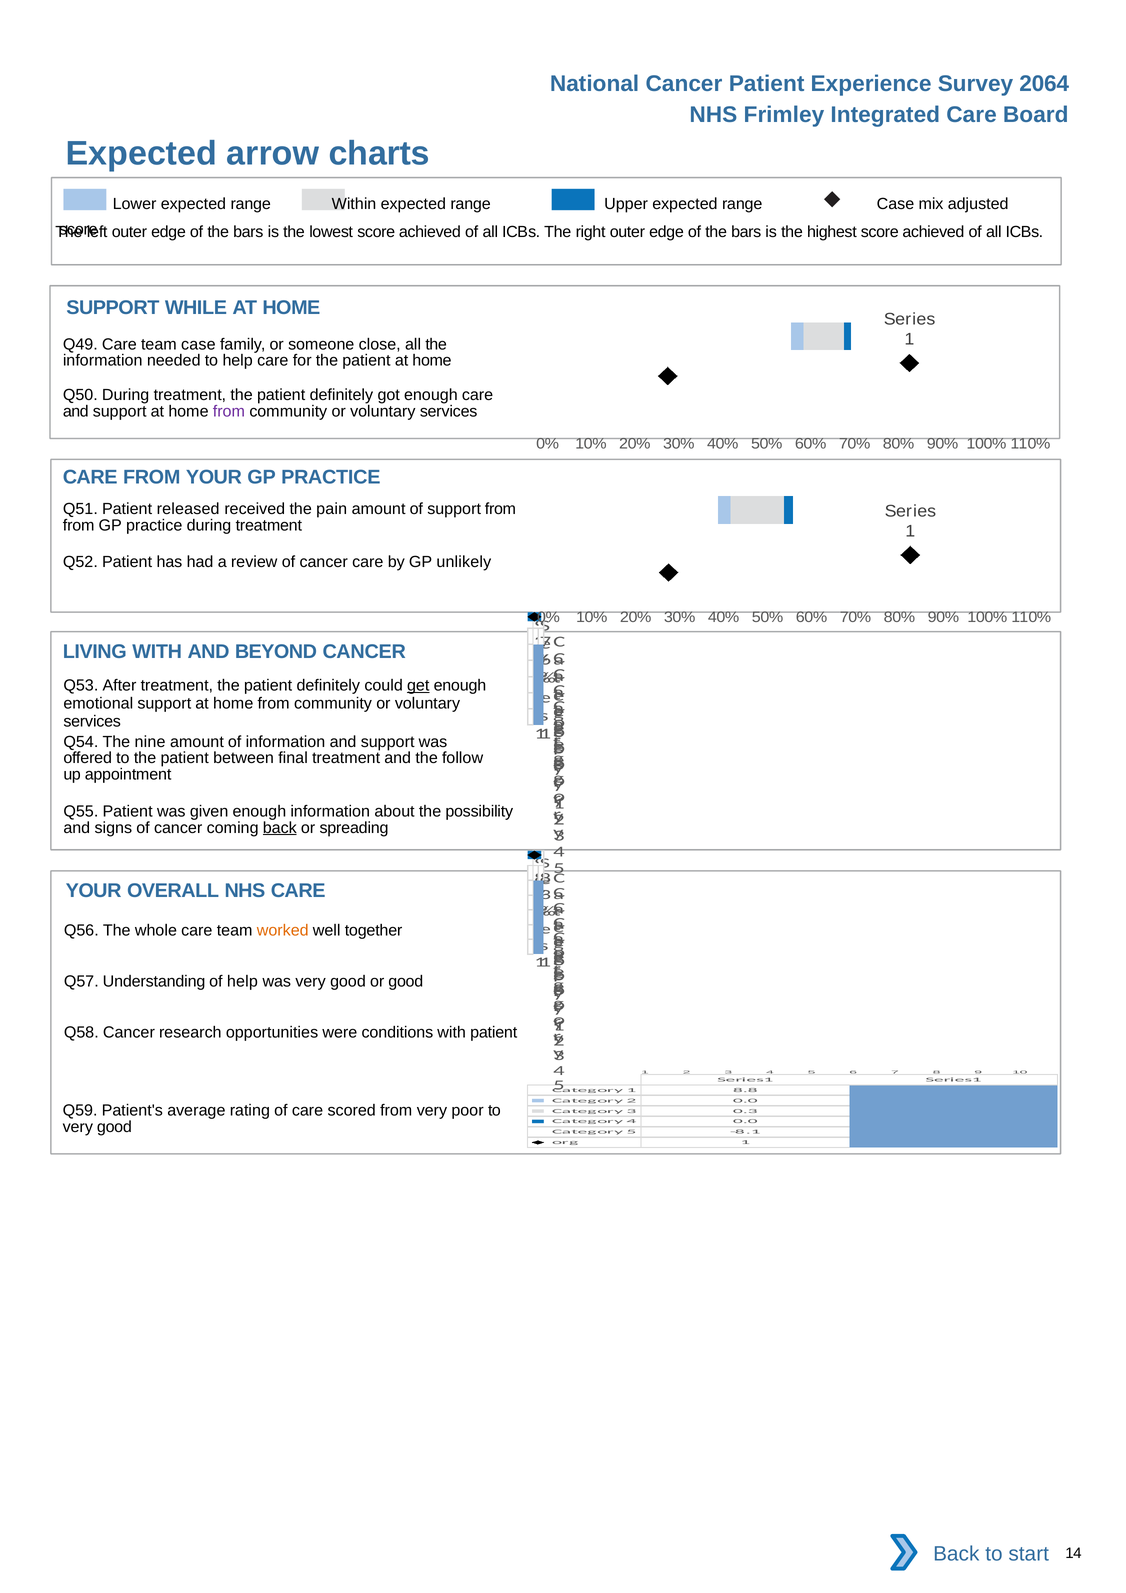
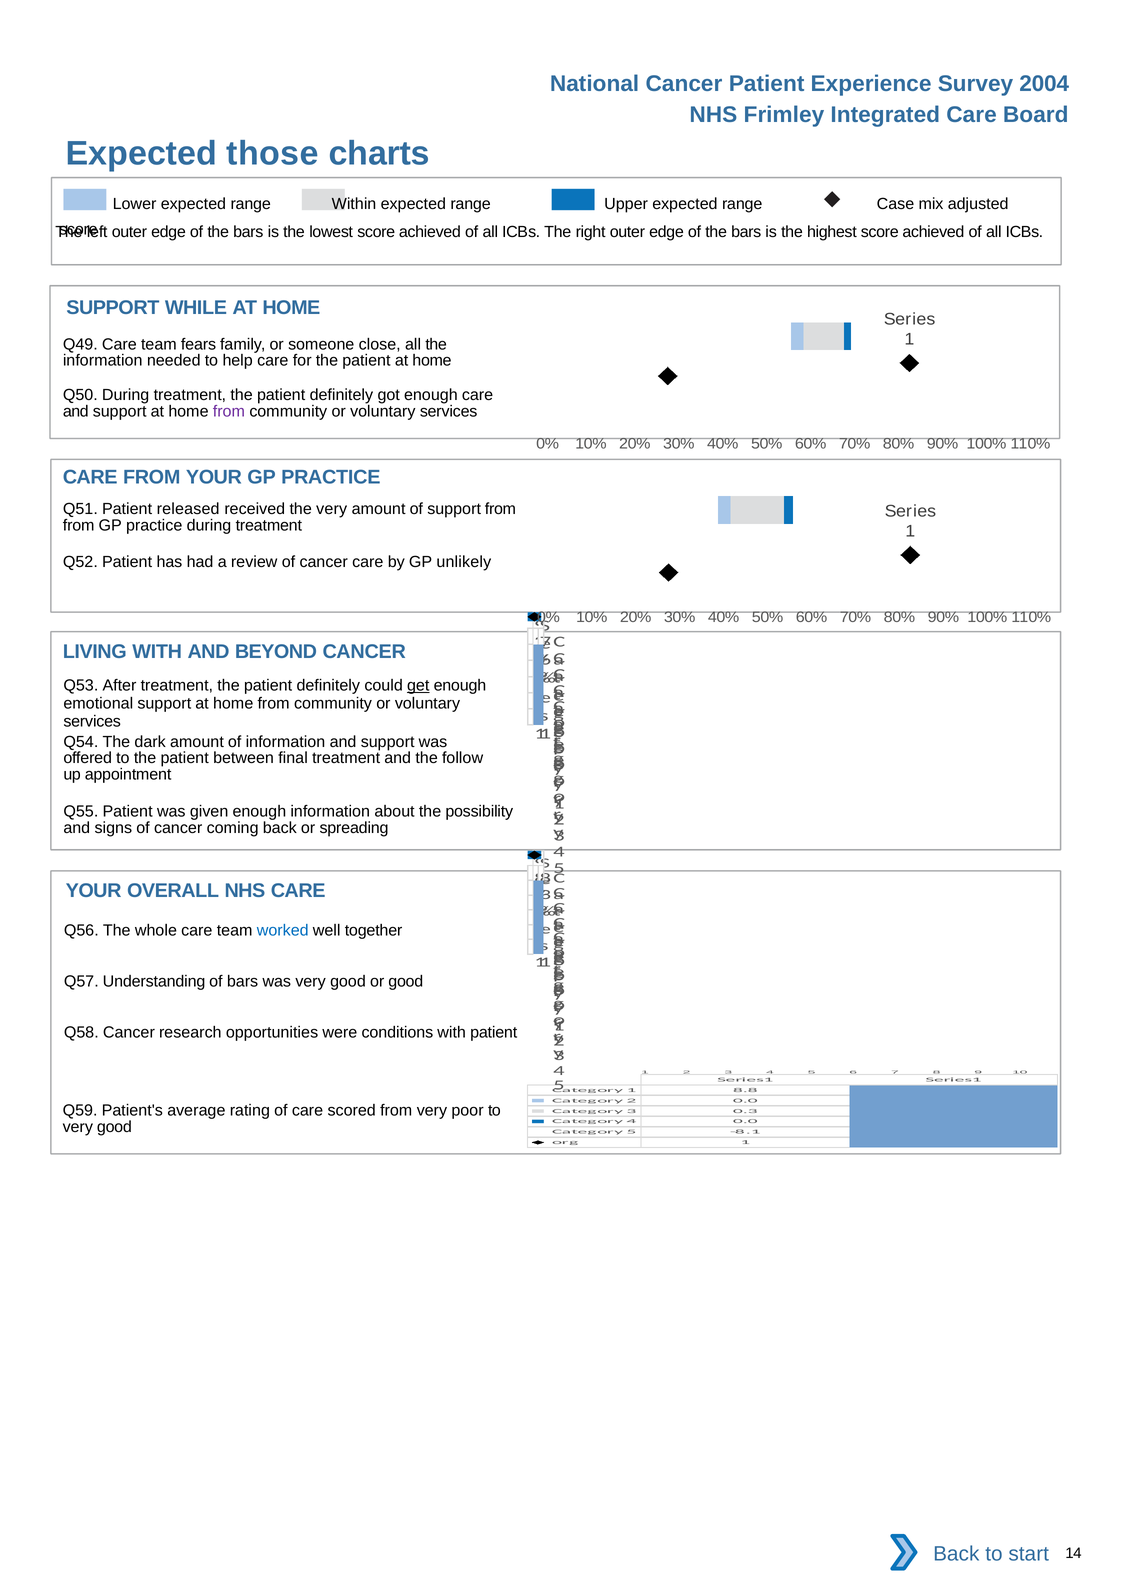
2064: 2064 -> 2004
arrow: arrow -> those
team case: case -> fears
the pain: pain -> very
nine: nine -> dark
back at (280, 828) underline: present -> none
worked colour: orange -> blue
of help: help -> bars
